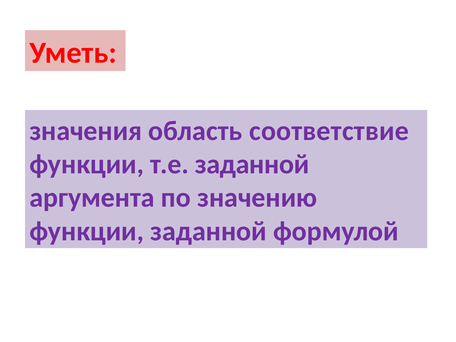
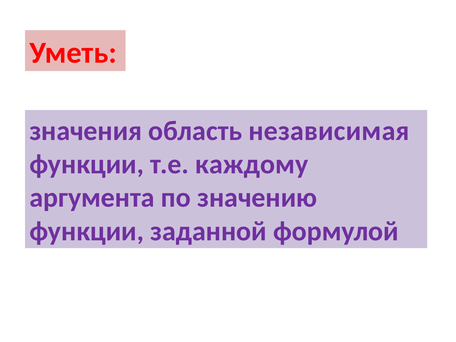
соответствие: соответствие -> независимая
т.е заданной: заданной -> каждому
